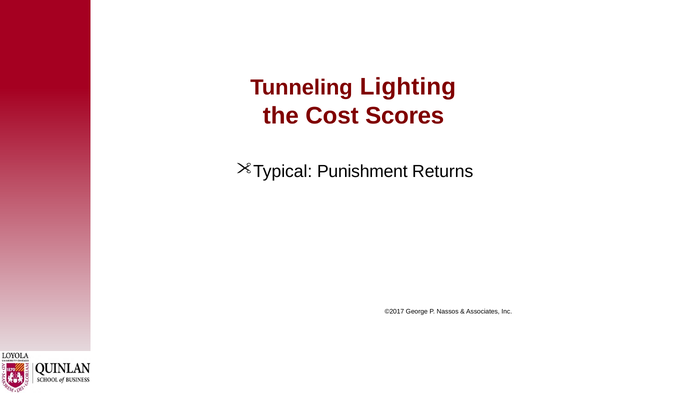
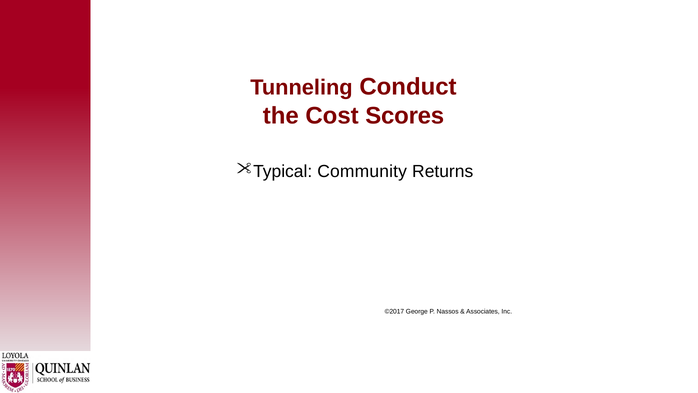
Lighting: Lighting -> Conduct
Punishment: Punishment -> Community
